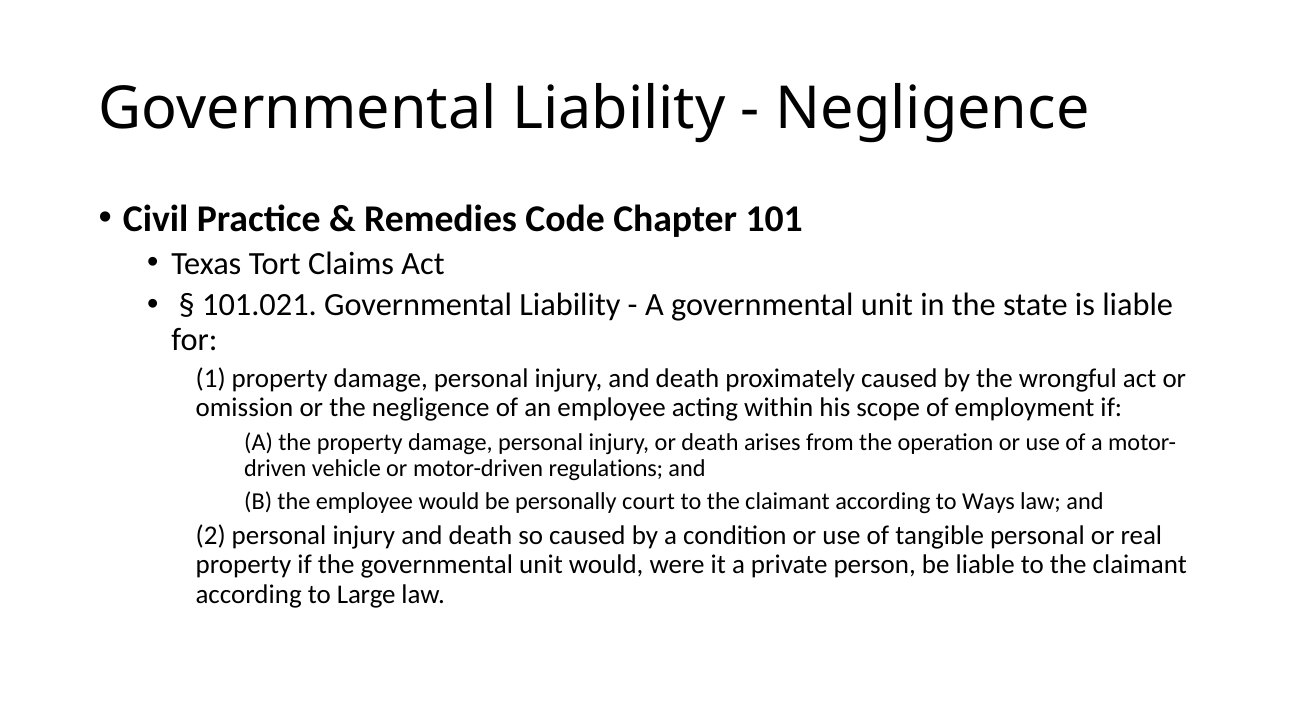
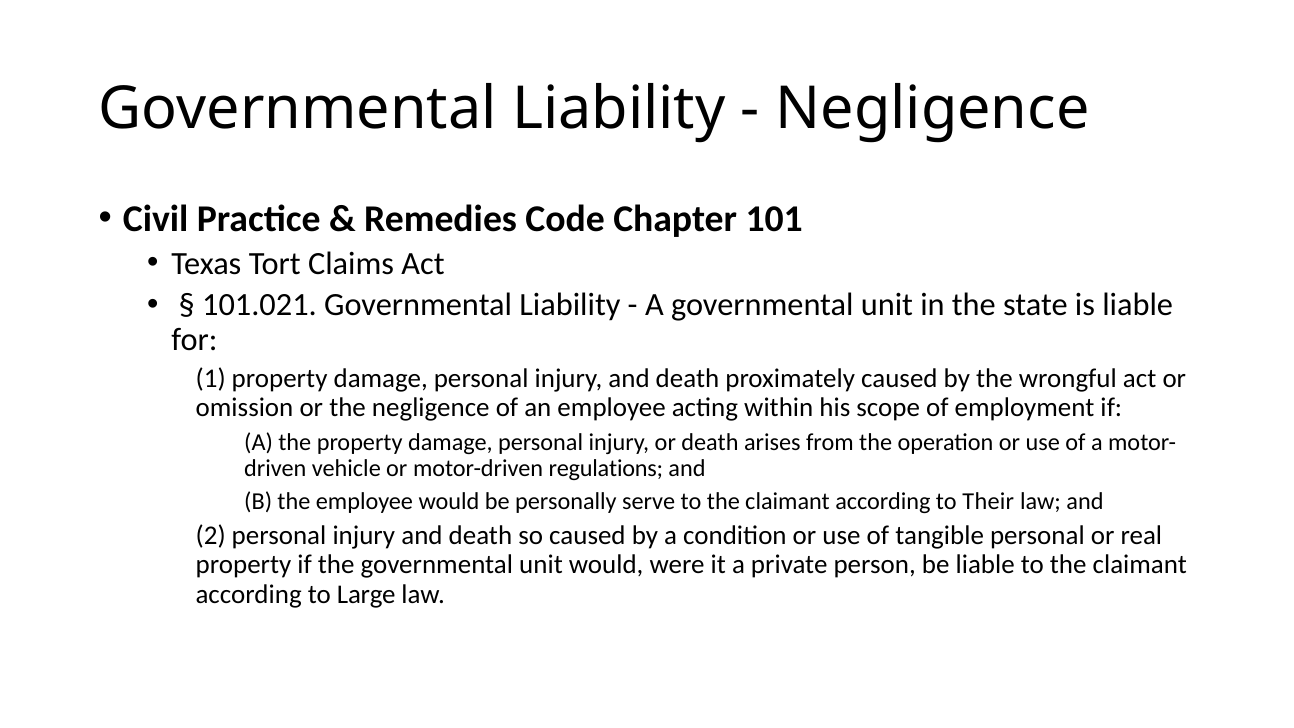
court: court -> serve
Ways: Ways -> Their
